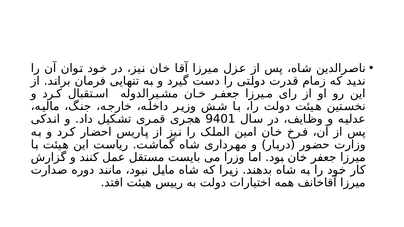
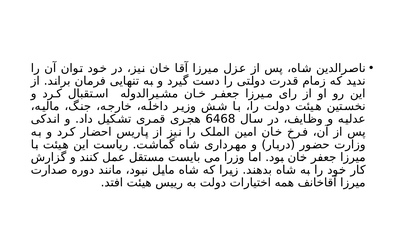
9401: 9401 -> 6468
